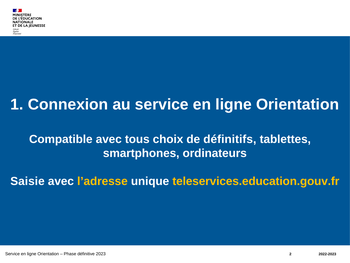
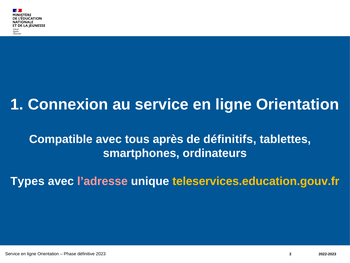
choix: choix -> après
Saisie: Saisie -> Types
l’adresse colour: yellow -> pink
